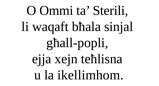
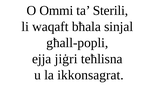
xejn: xejn -> jiġri
ikellimhom: ikellimhom -> ikkonsagrat
